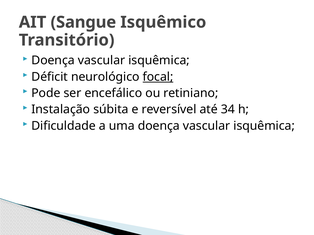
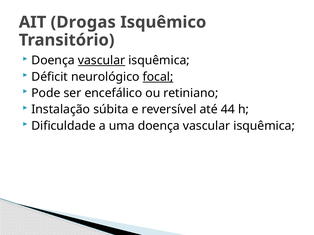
Sangue: Sangue -> Drogas
vascular at (102, 61) underline: none -> present
34: 34 -> 44
